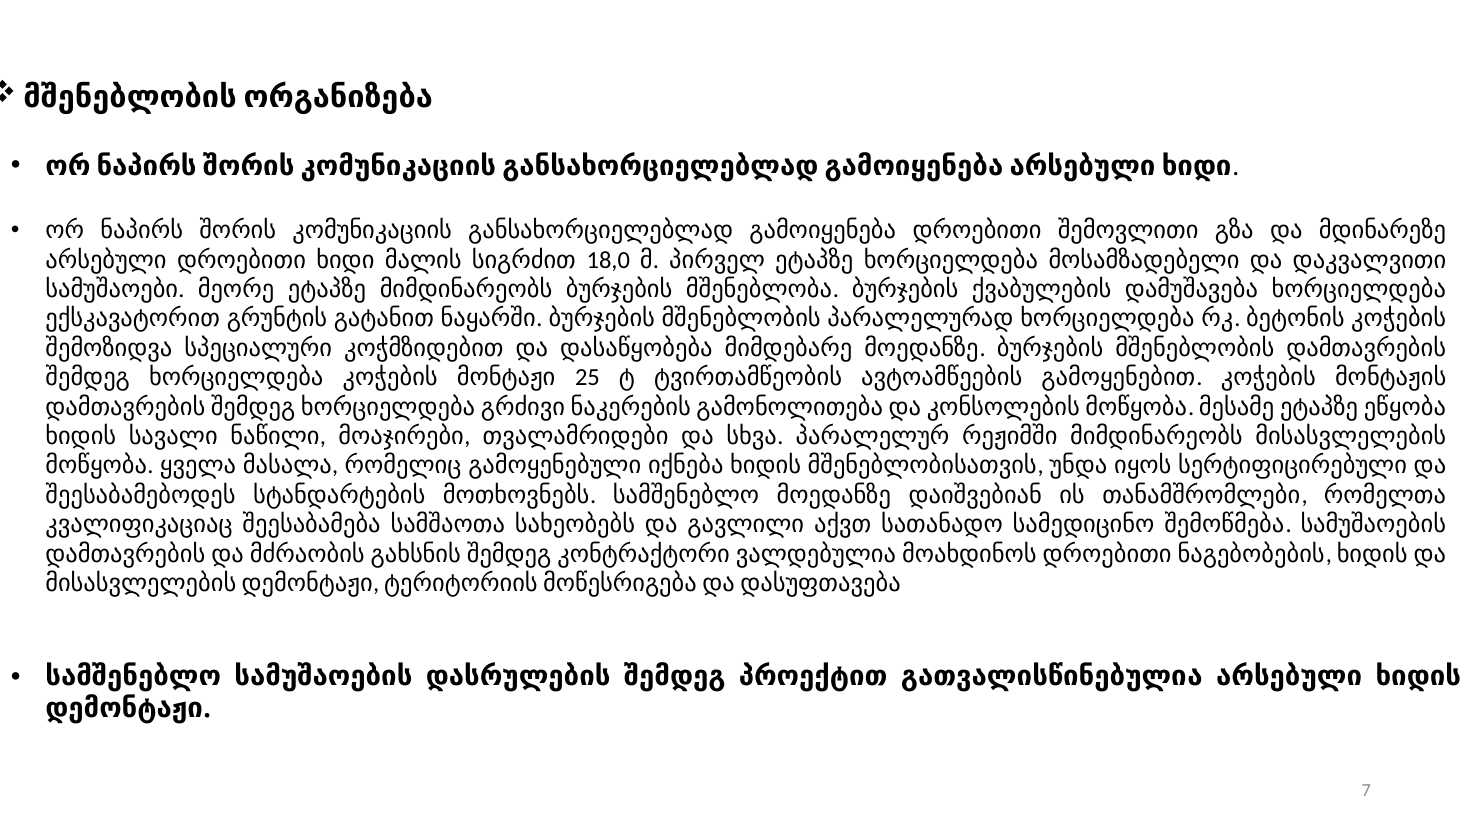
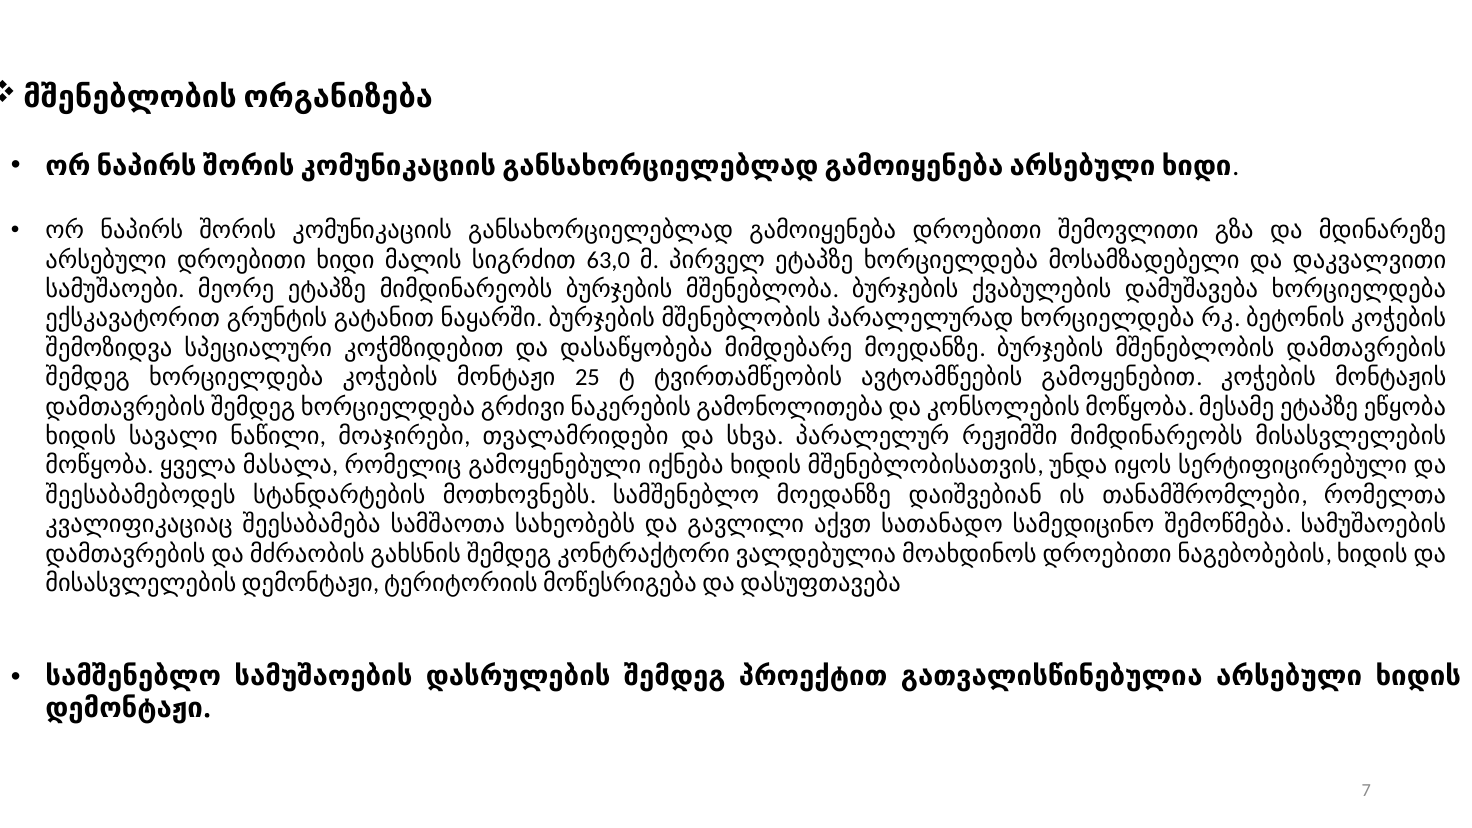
18,0: 18,0 -> 63,0
